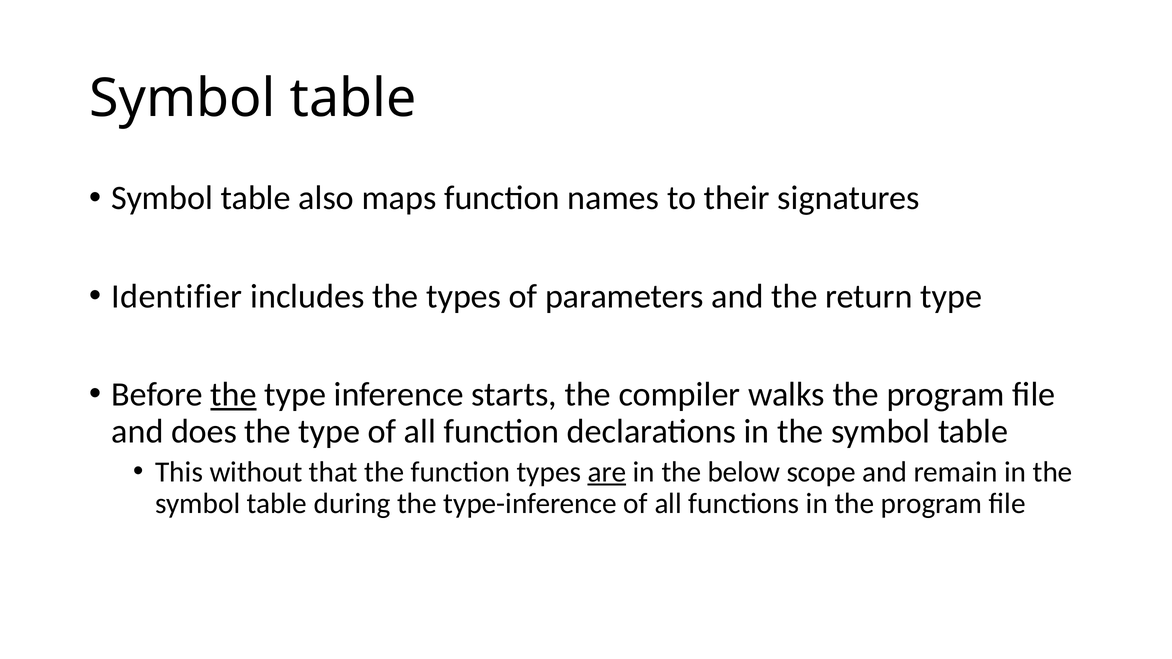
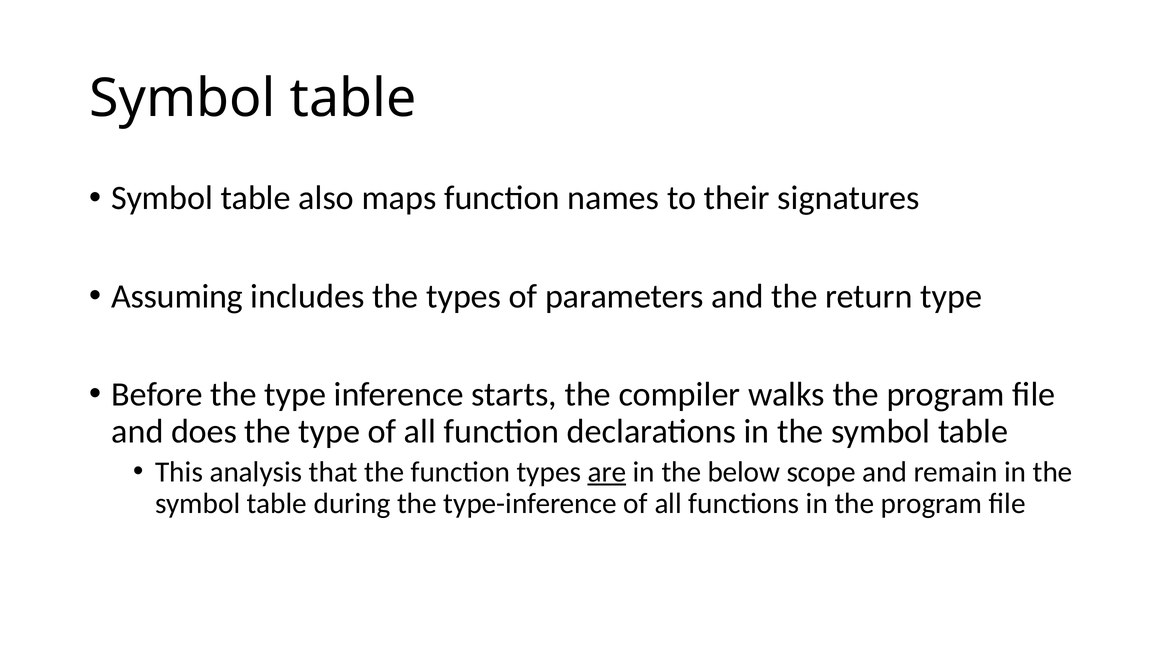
Identifier: Identifier -> Assuming
the at (233, 395) underline: present -> none
without: without -> analysis
